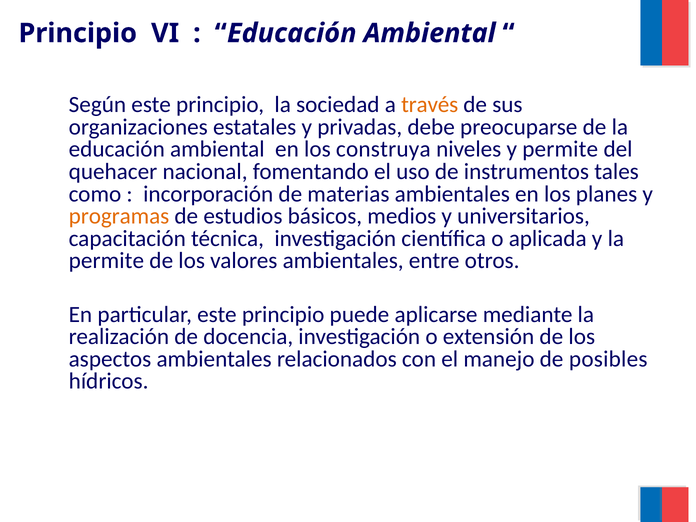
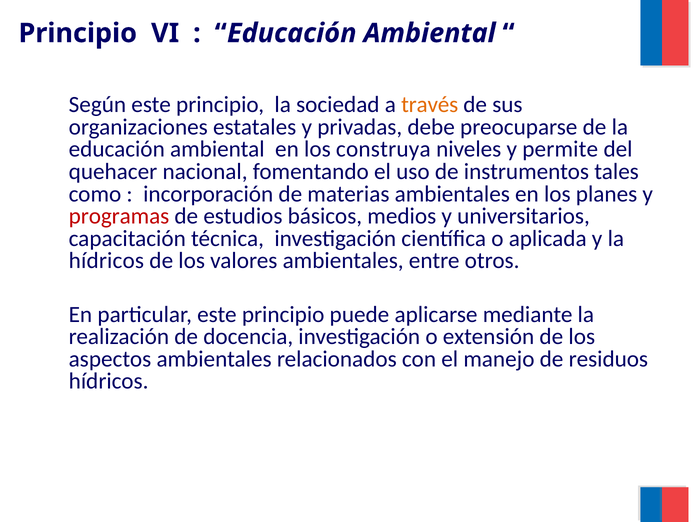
programas colour: orange -> red
permite at (106, 261): permite -> hídricos
posibles: posibles -> residuos
